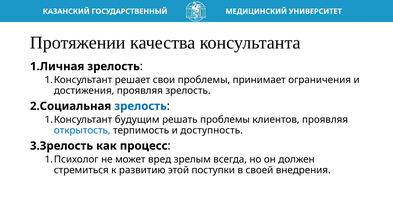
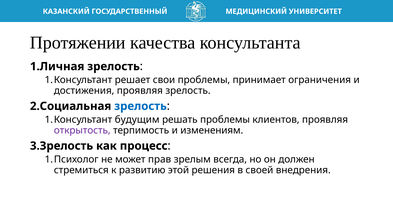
открытость colour: blue -> purple
доступность: доступность -> изменениям
вред: вред -> прав
поступки: поступки -> решения
